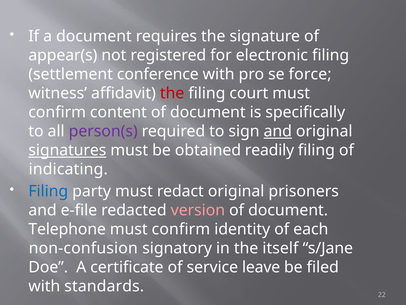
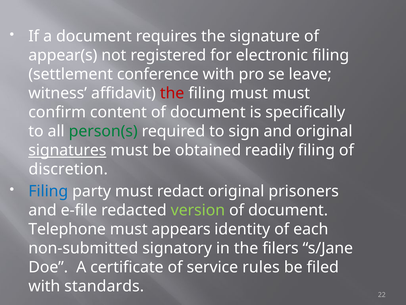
force: force -> leave
filing court: court -> must
person(s colour: purple -> green
and at (278, 131) underline: present -> none
indicating: indicating -> discretion
version colour: pink -> light green
confirm at (181, 229): confirm -> appears
non-confusion: non-confusion -> non-submitted
itself: itself -> filers
leave: leave -> rules
